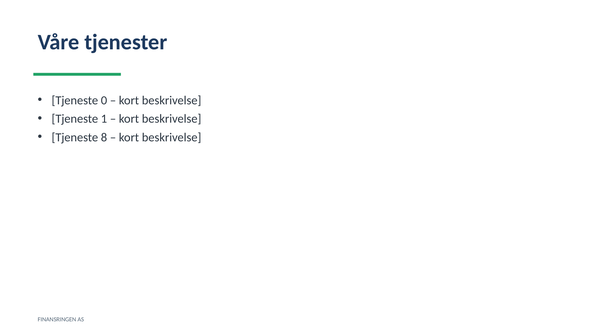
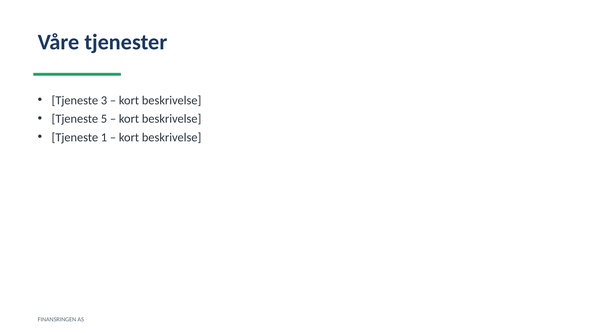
0: 0 -> 3
1: 1 -> 5
8: 8 -> 1
